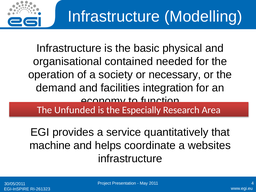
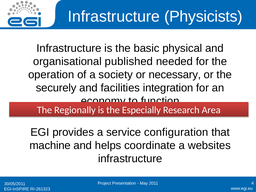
Modelling: Modelling -> Physicists
contained: contained -> published
demand: demand -> securely
Unfunded: Unfunded -> Regionally
quantitatively: quantitatively -> configuration
